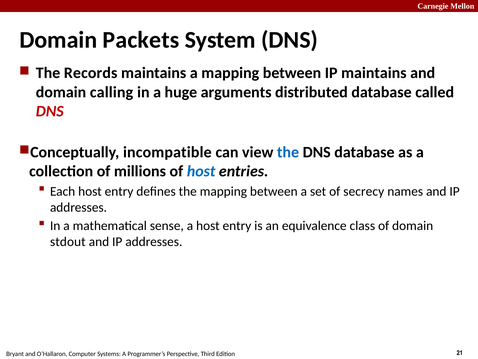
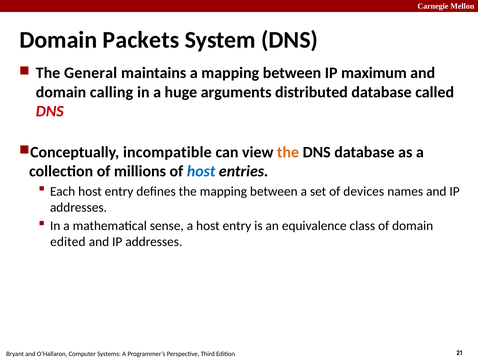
Records: Records -> General
IP maintains: maintains -> maximum
the at (288, 152) colour: blue -> orange
secrecy: secrecy -> devices
stdout: stdout -> edited
